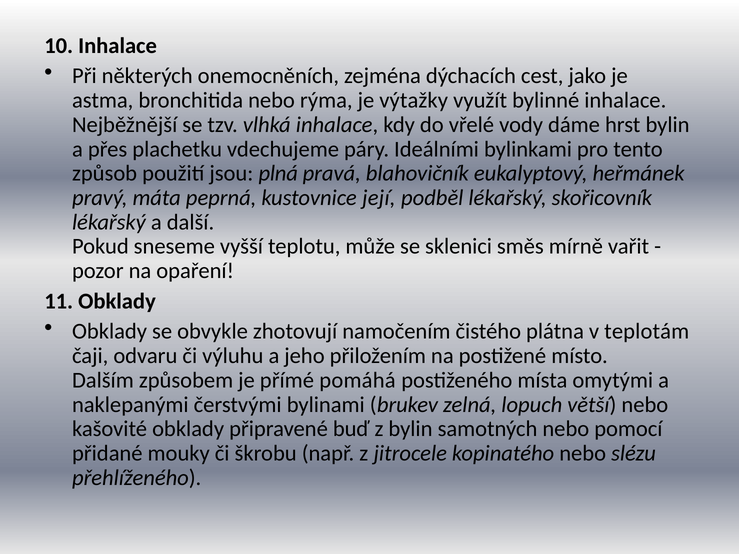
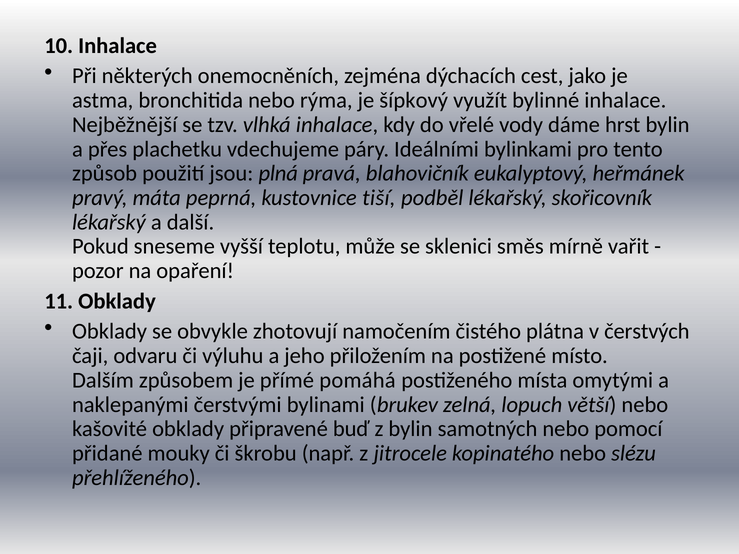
výtažky: výtažky -> šípkový
její: její -> tiší
teplotám: teplotám -> čerstvých
